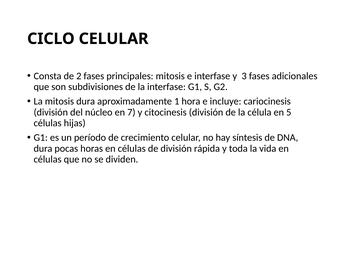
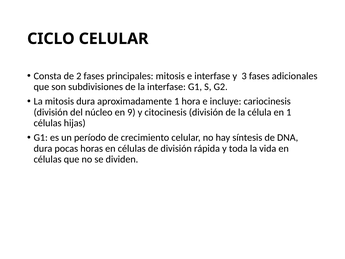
7: 7 -> 9
en 5: 5 -> 1
